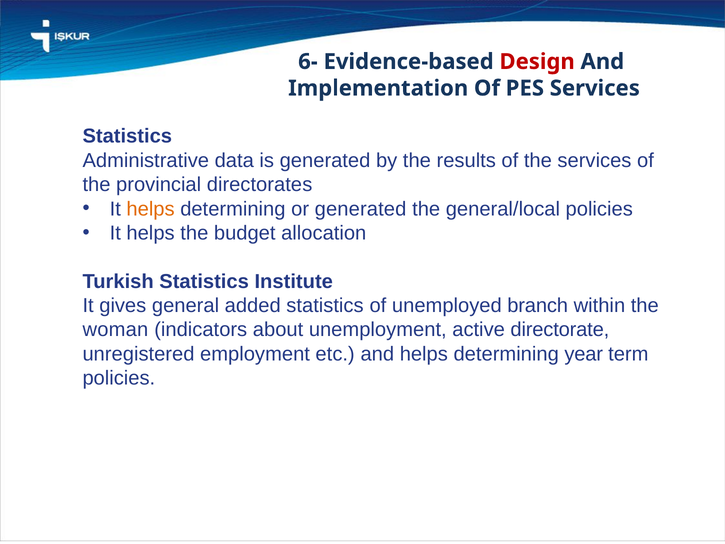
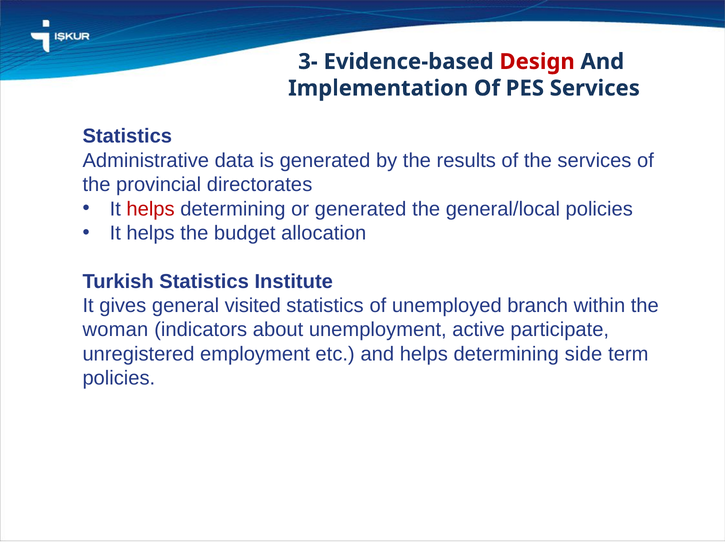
6-: 6- -> 3-
helps at (151, 209) colour: orange -> red
added: added -> visited
directorate: directorate -> participate
year: year -> side
